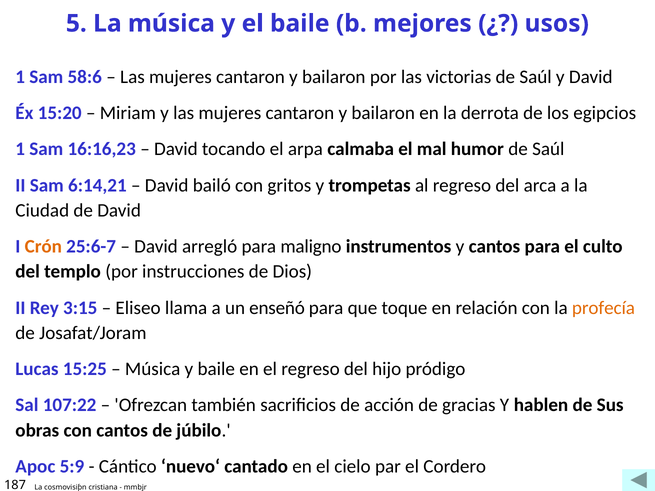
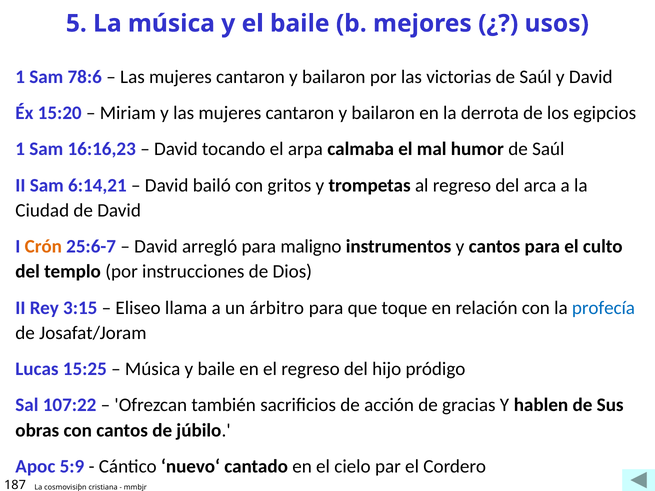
58:6: 58:6 -> 78:6
enseñó: enseñó -> árbitro
profecía colour: orange -> blue
